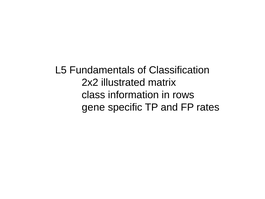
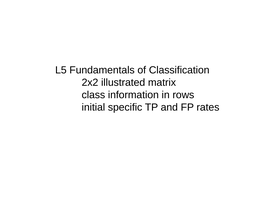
gene: gene -> initial
